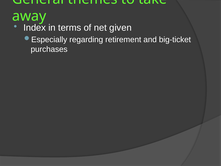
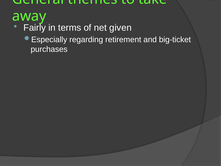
Index: Index -> Fairly
